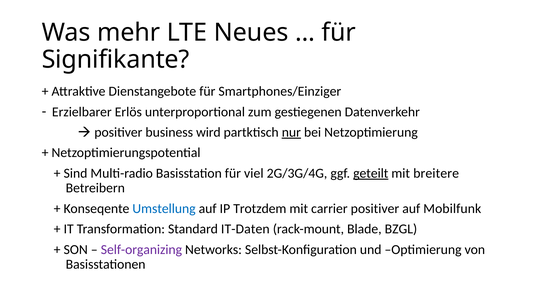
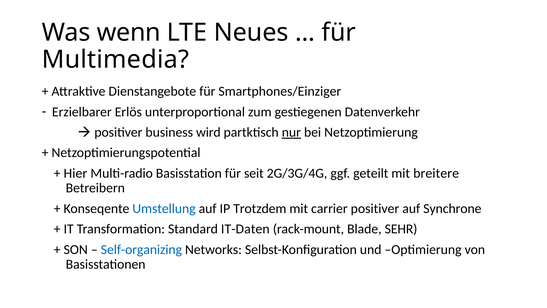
mehr: mehr -> wenn
Signifikante: Signifikante -> Multimedia
Sind: Sind -> Hier
viel: viel -> seit
geteilt underline: present -> none
Mobilfunk: Mobilfunk -> Synchrone
BZGL: BZGL -> SEHR
Self-organizing colour: purple -> blue
